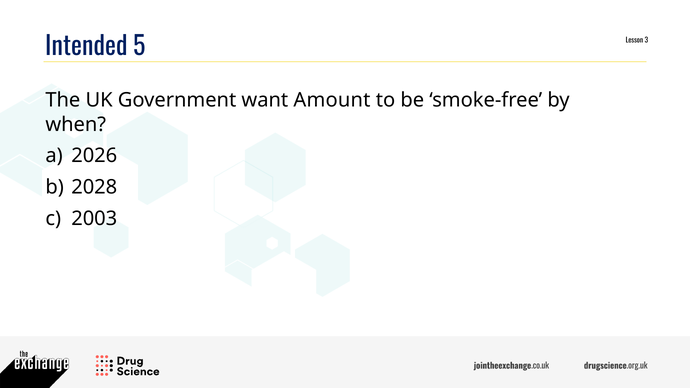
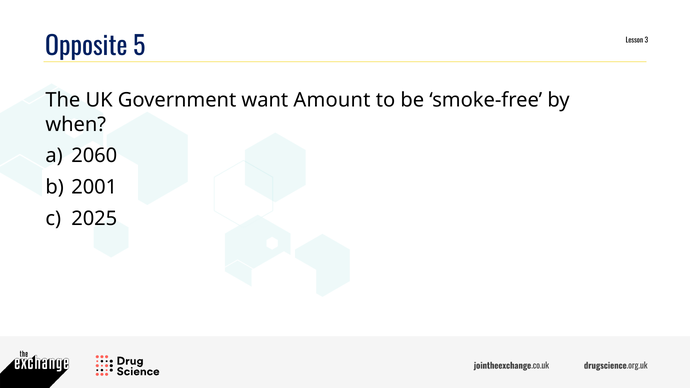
Intended: Intended -> Opposite
2026: 2026 -> 2060
2028: 2028 -> 2001
2003: 2003 -> 2025
